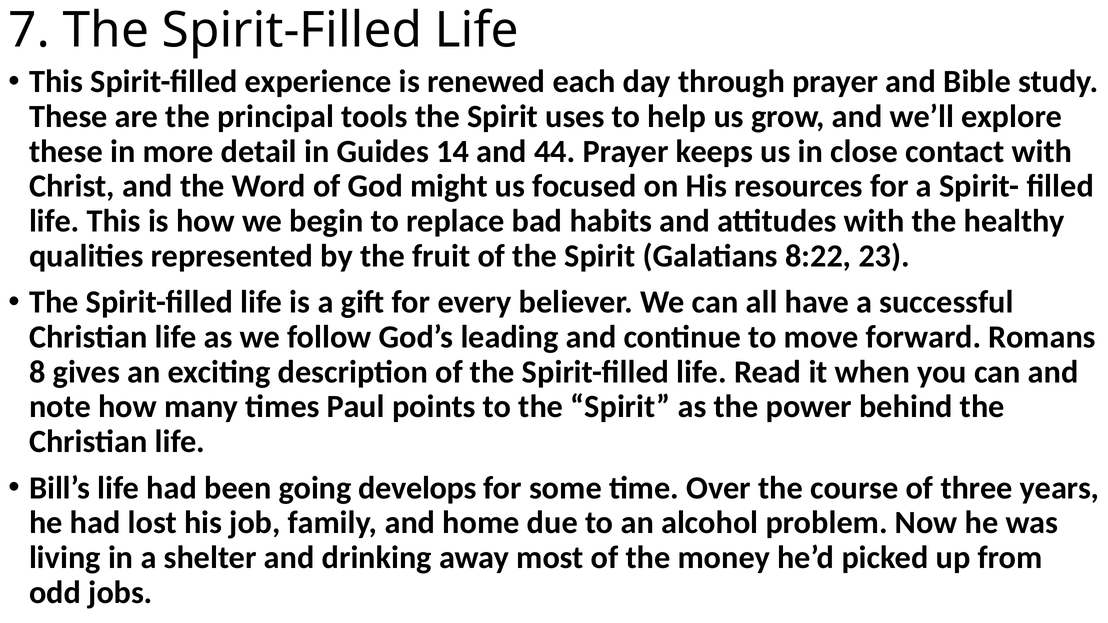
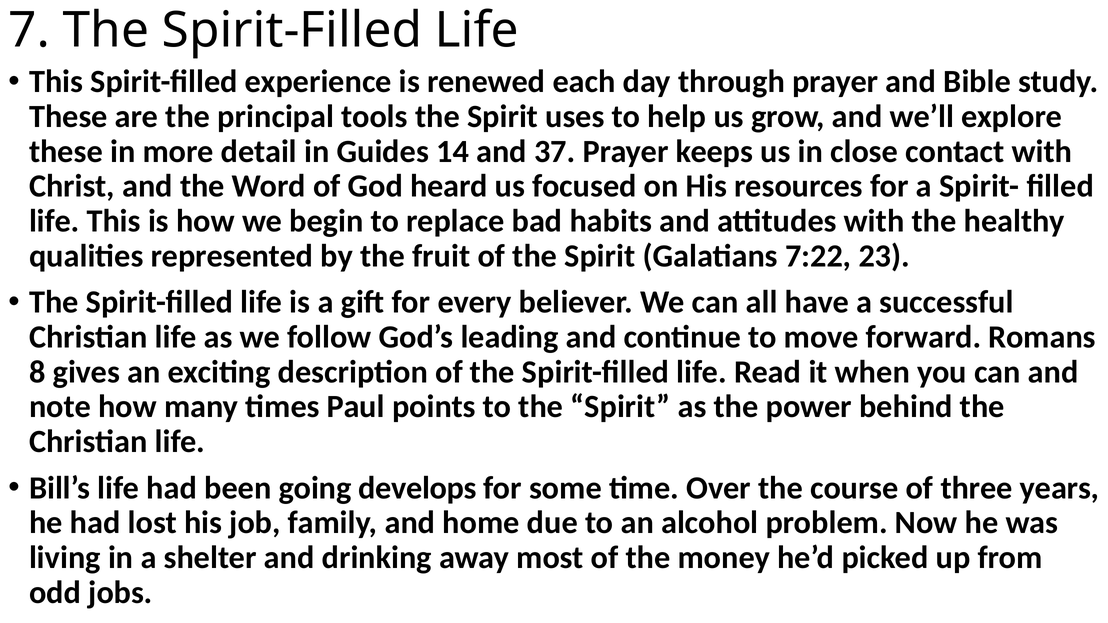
44: 44 -> 37
might: might -> heard
8:22: 8:22 -> 7:22
